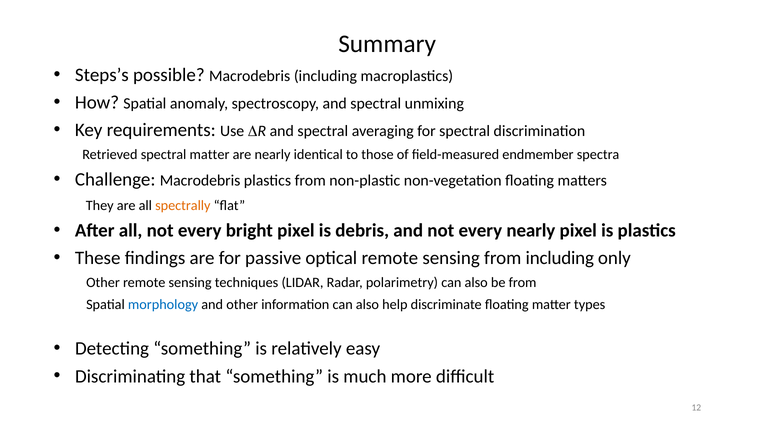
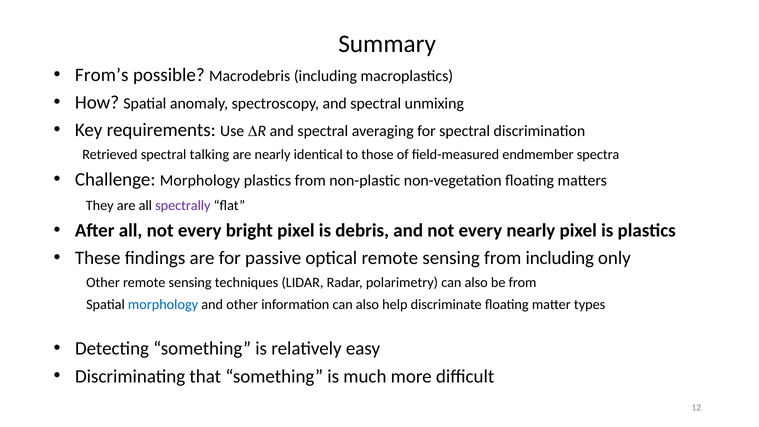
Steps’s: Steps’s -> From’s
spectral matter: matter -> talking
Challenge Macrodebris: Macrodebris -> Morphology
spectrally colour: orange -> purple
